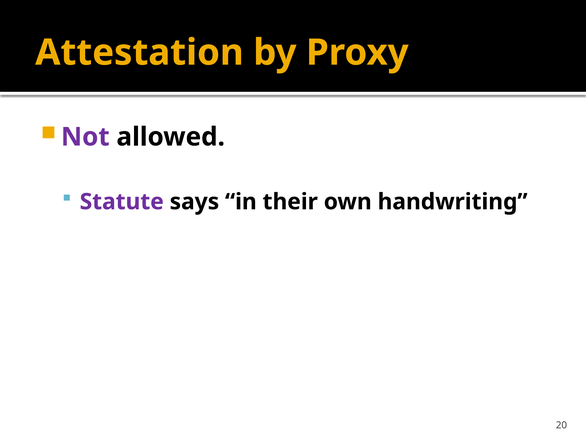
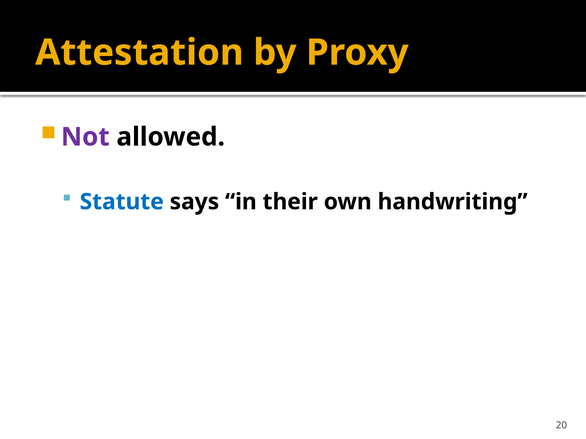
Statute colour: purple -> blue
